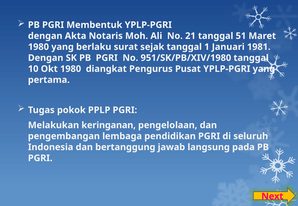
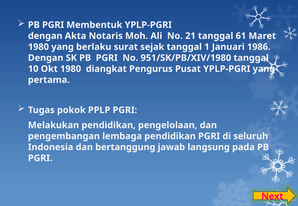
51: 51 -> 61
1981: 1981 -> 1986
Melakukan keringanan: keringanan -> pendidikan
